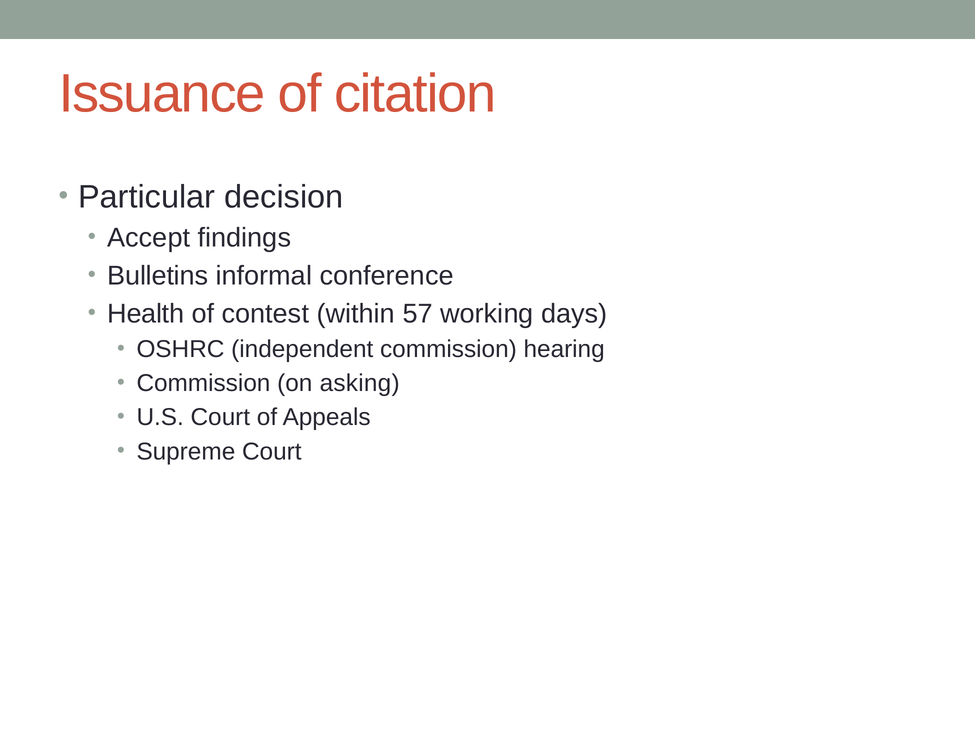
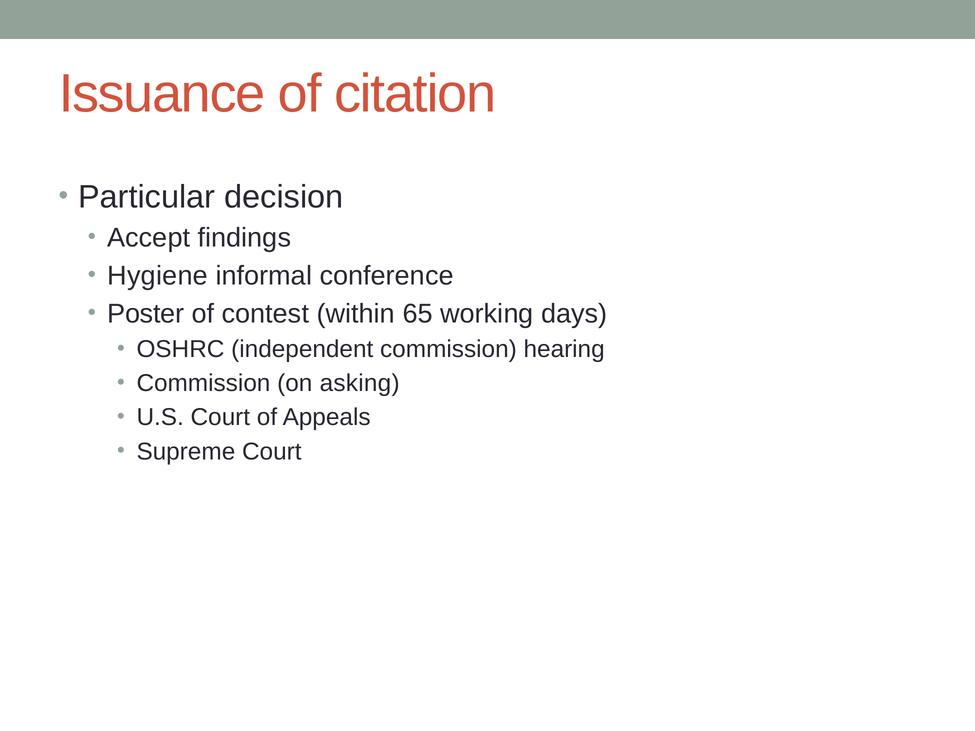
Bulletins: Bulletins -> Hygiene
Health: Health -> Poster
57: 57 -> 65
